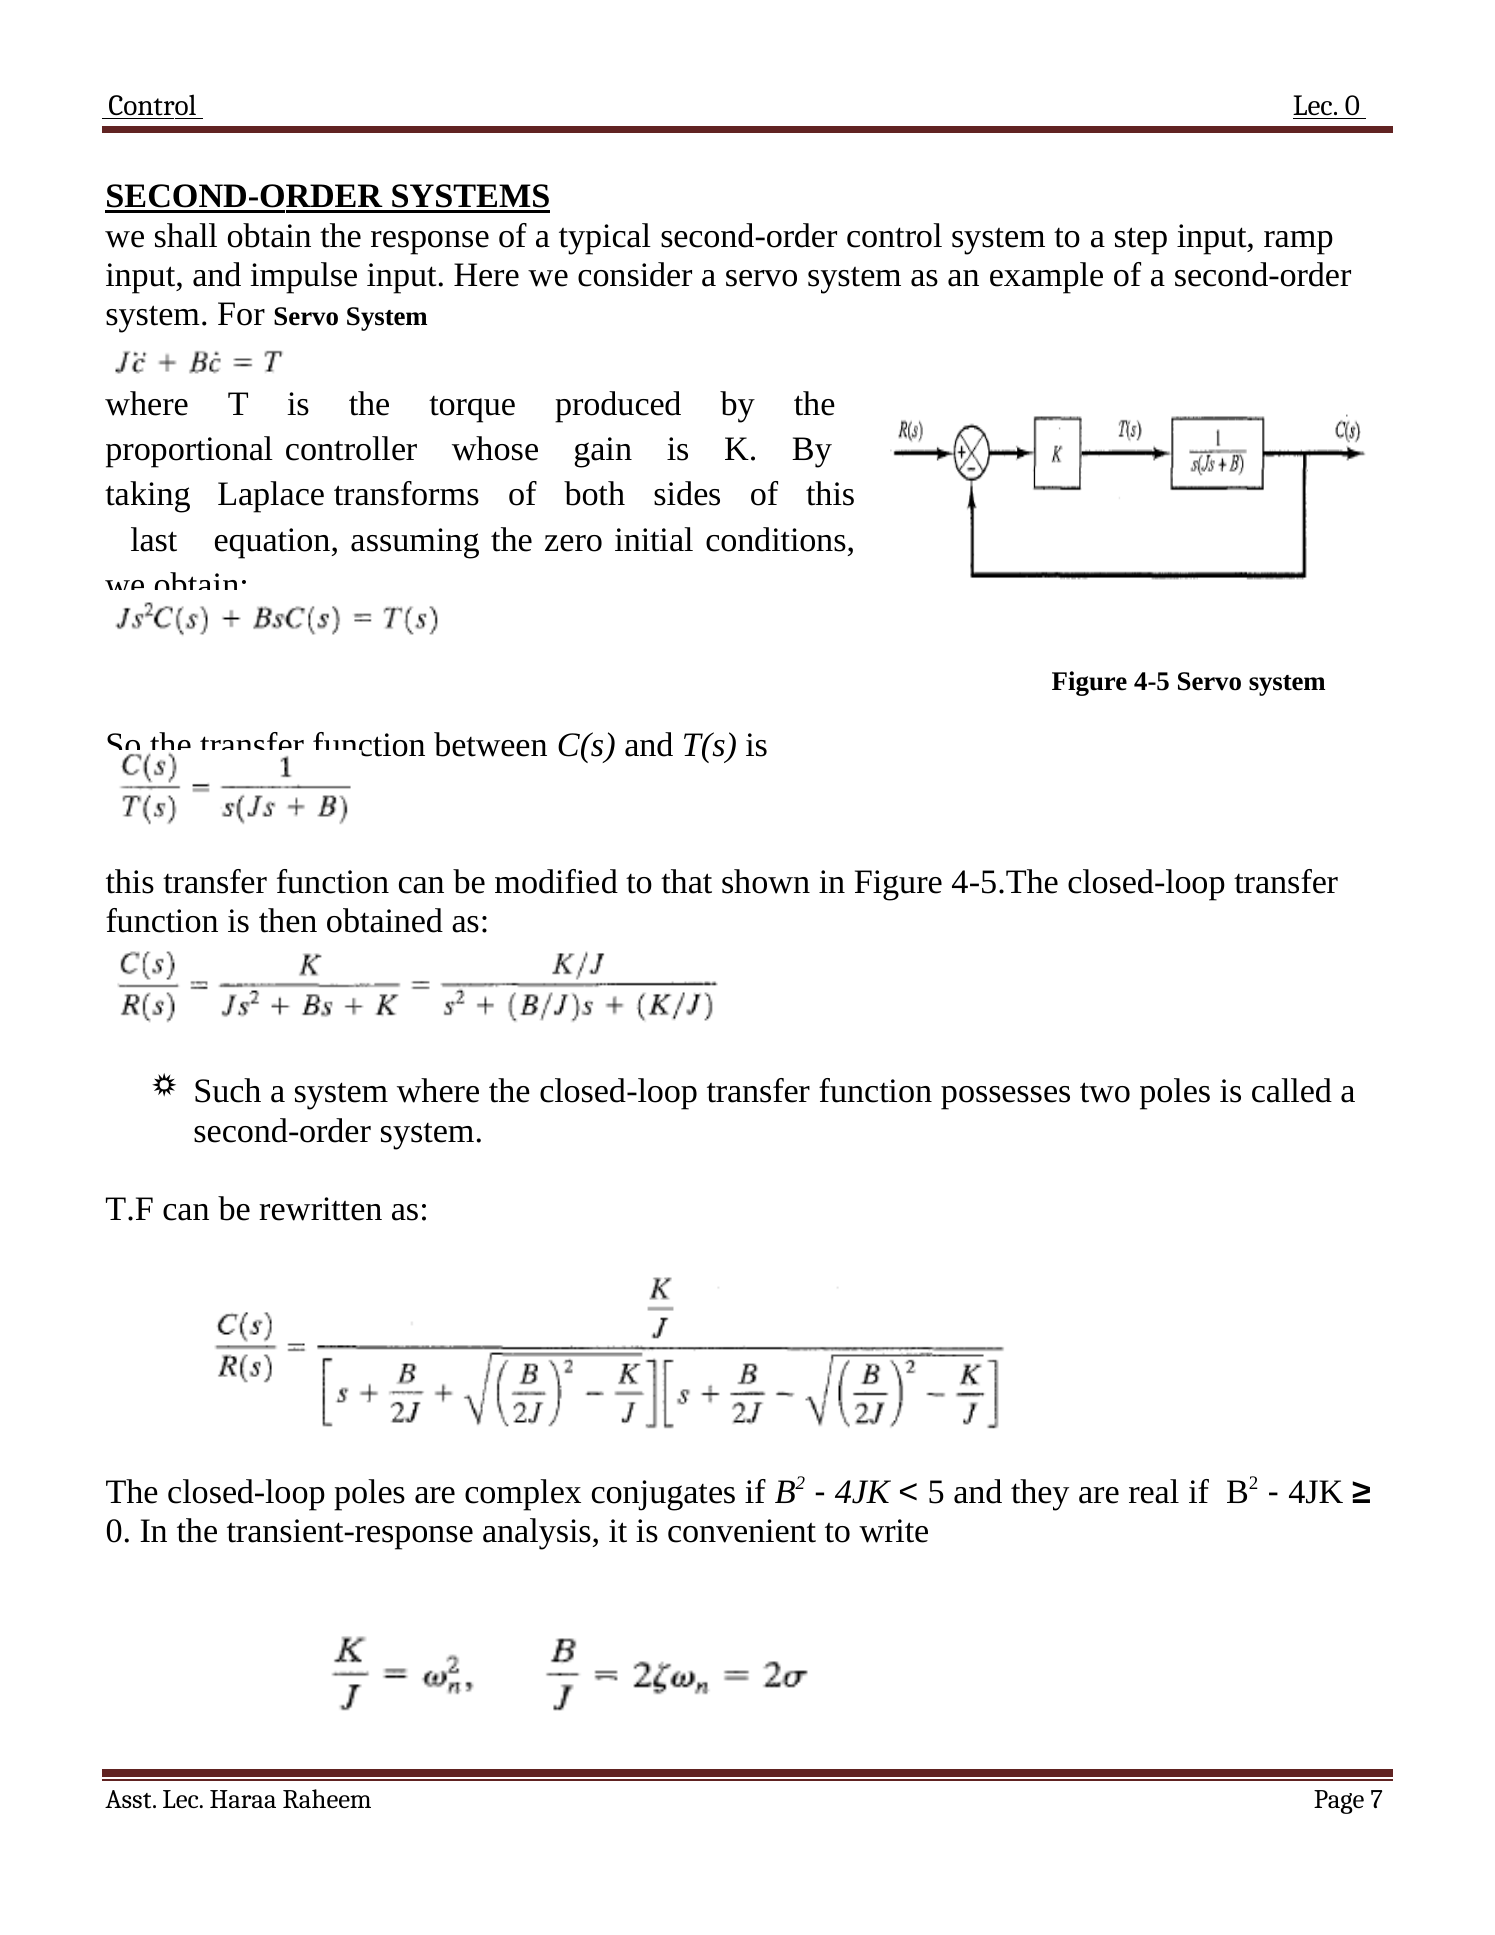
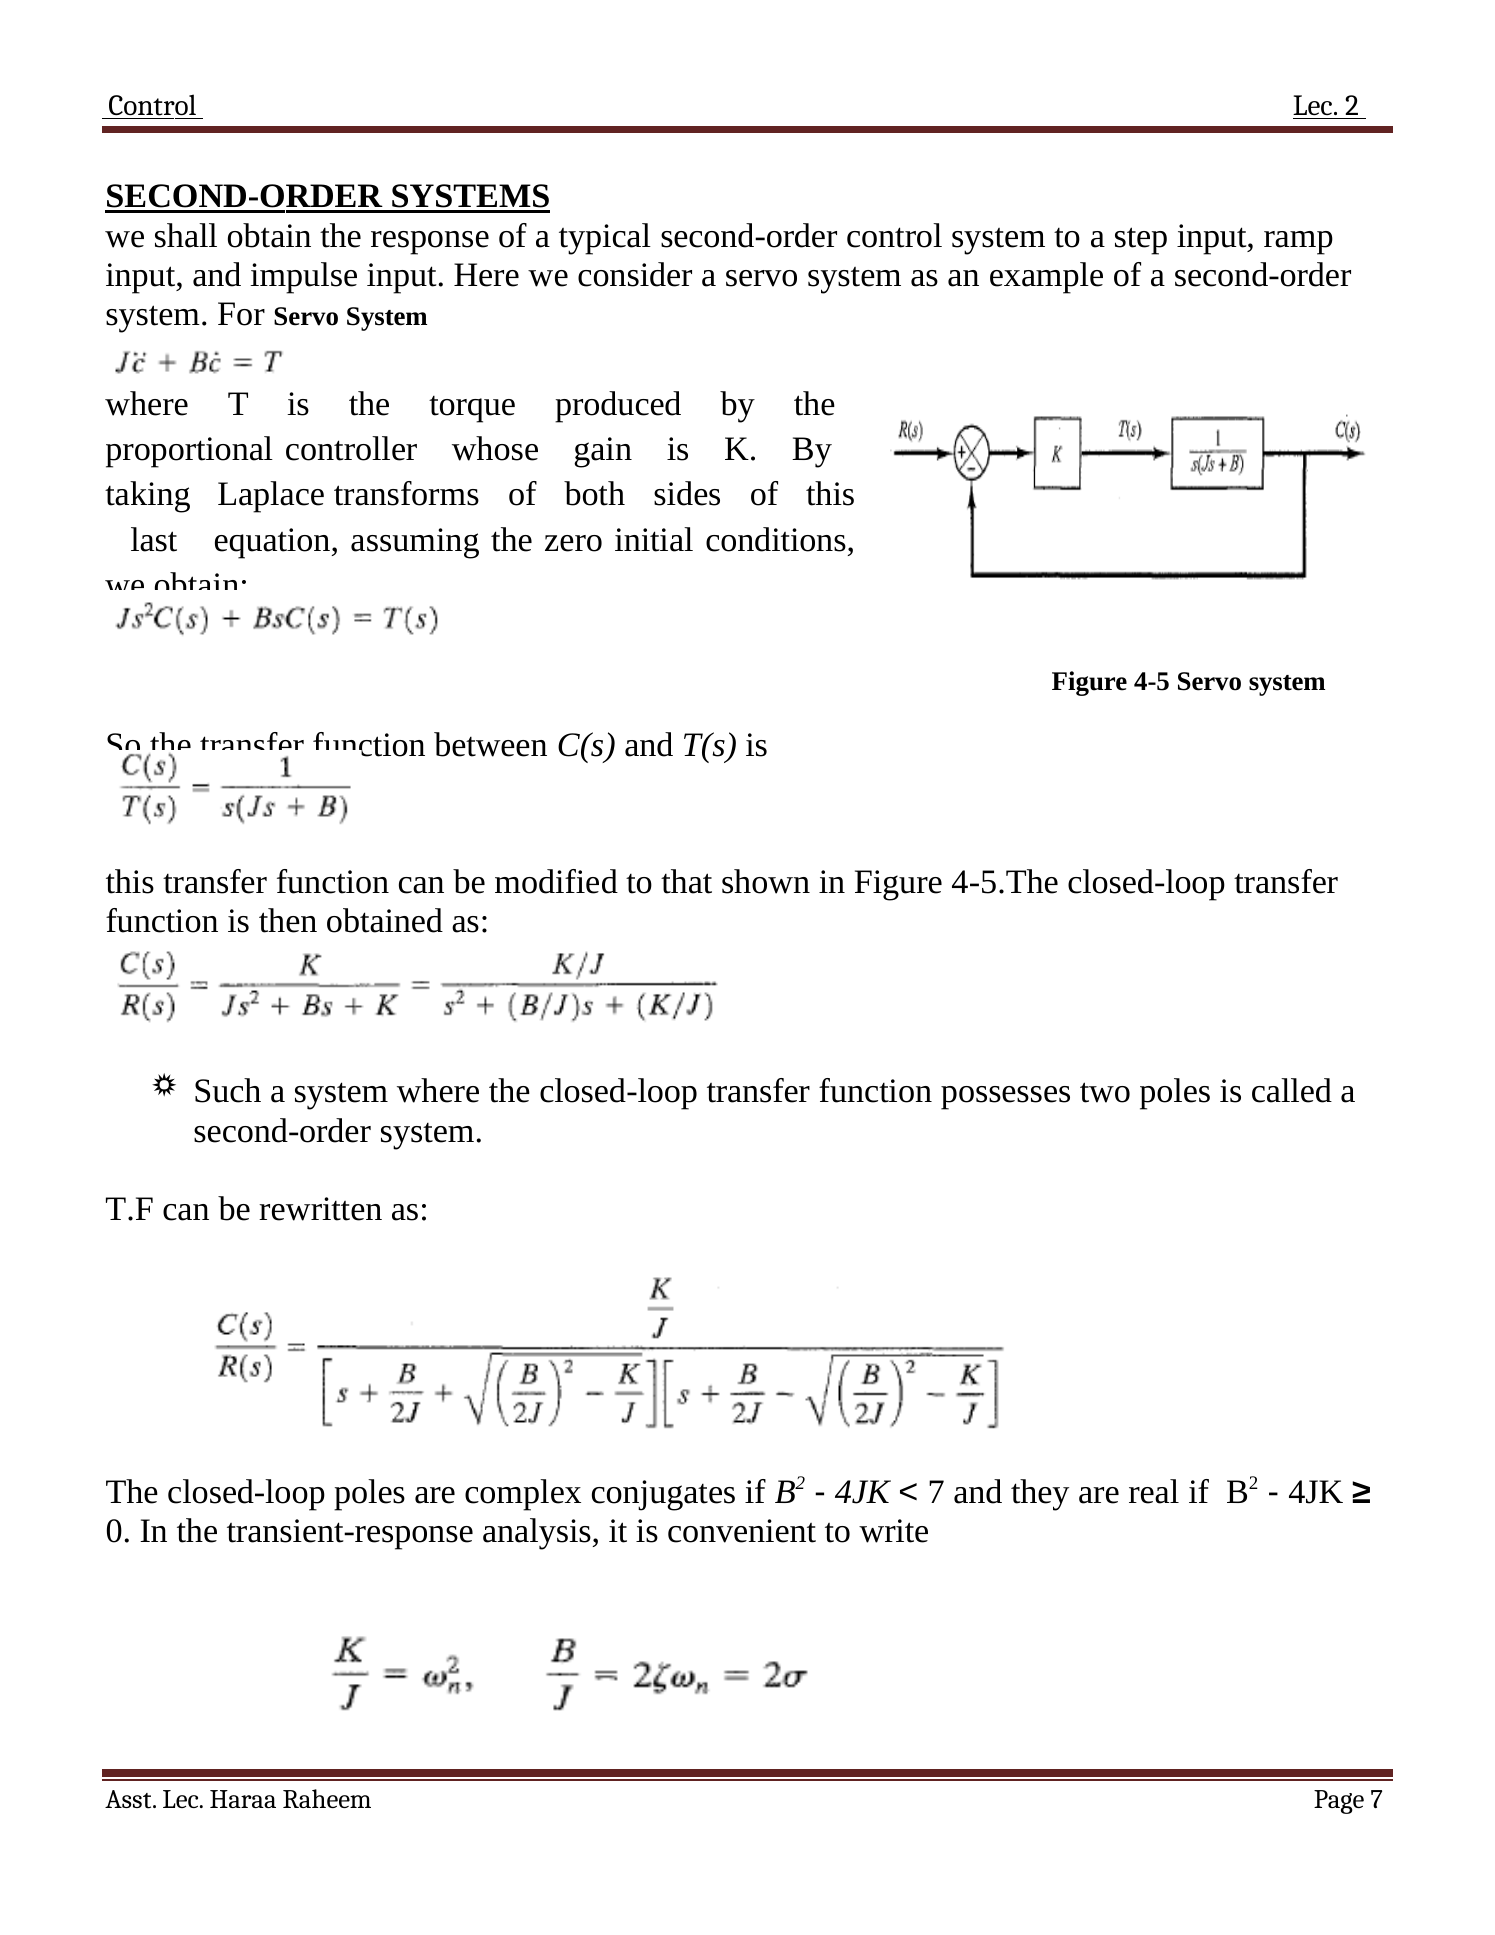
Lec 0: 0 -> 2
5 at (936, 1492): 5 -> 7
